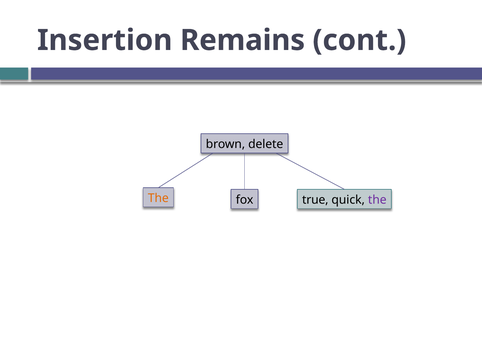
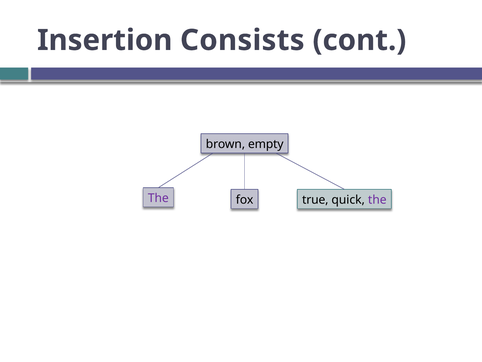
Remains: Remains -> Consists
delete: delete -> empty
The at (158, 198) colour: orange -> purple
